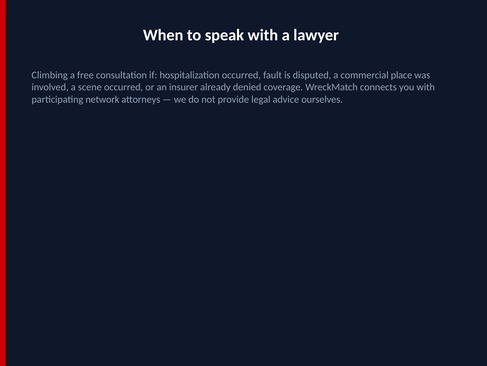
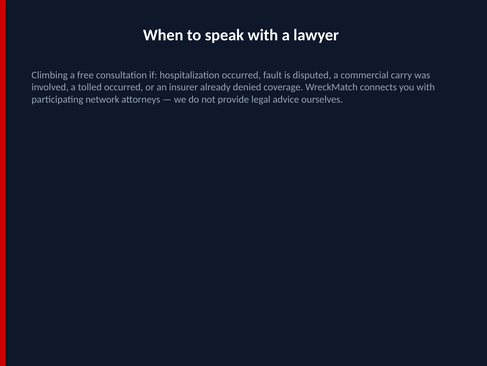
place: place -> carry
scene: scene -> tolled
